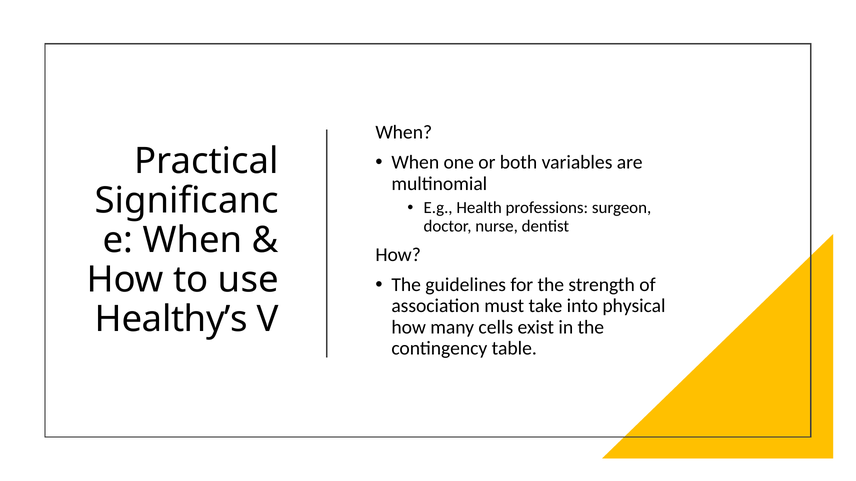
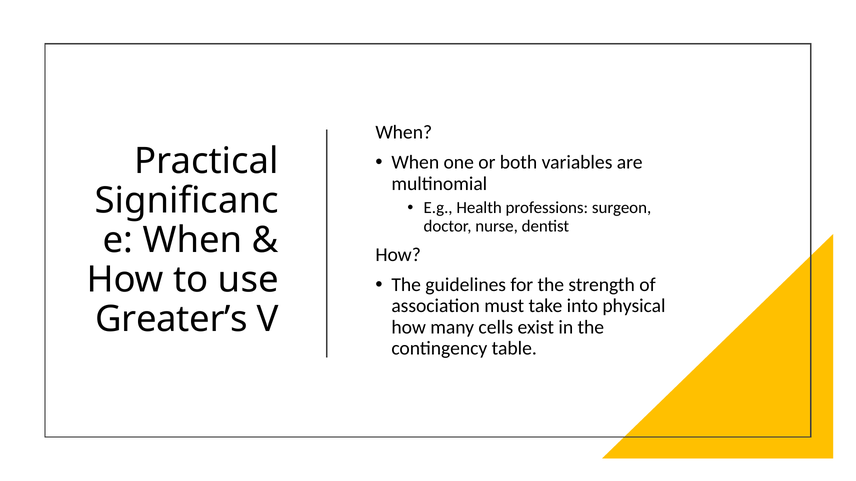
Healthy’s: Healthy’s -> Greater’s
